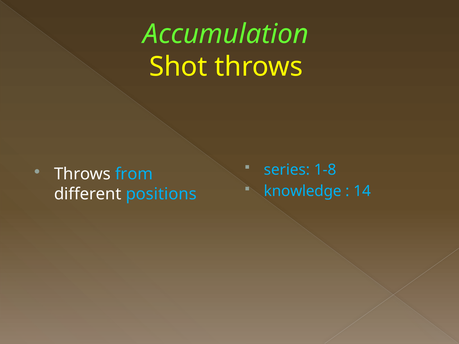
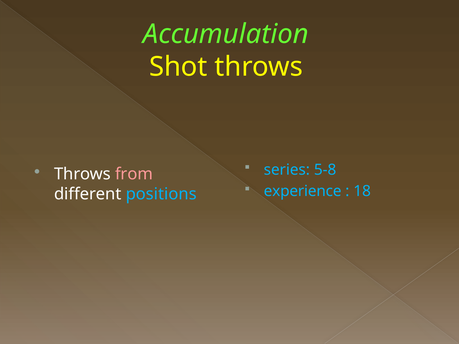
1-8: 1-8 -> 5-8
from colour: light blue -> pink
knowledge: knowledge -> experience
14: 14 -> 18
